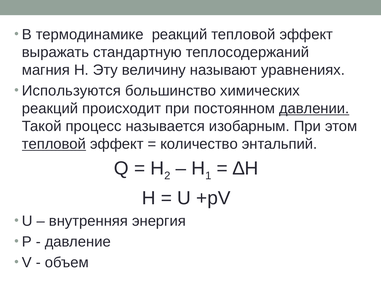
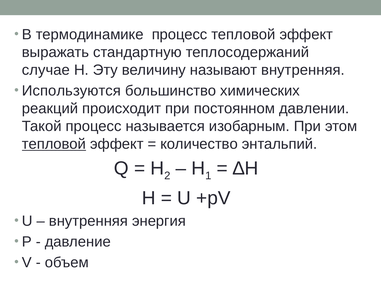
термодинамике реакций: реакций -> процесс
магния: магния -> случае
называют уравнениях: уравнениях -> внутренняя
давлении underline: present -> none
